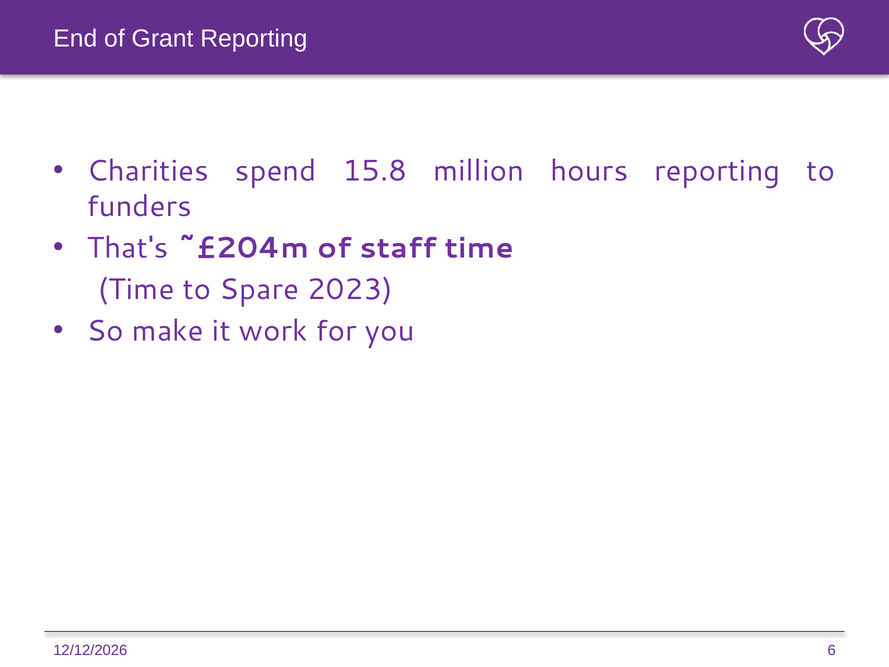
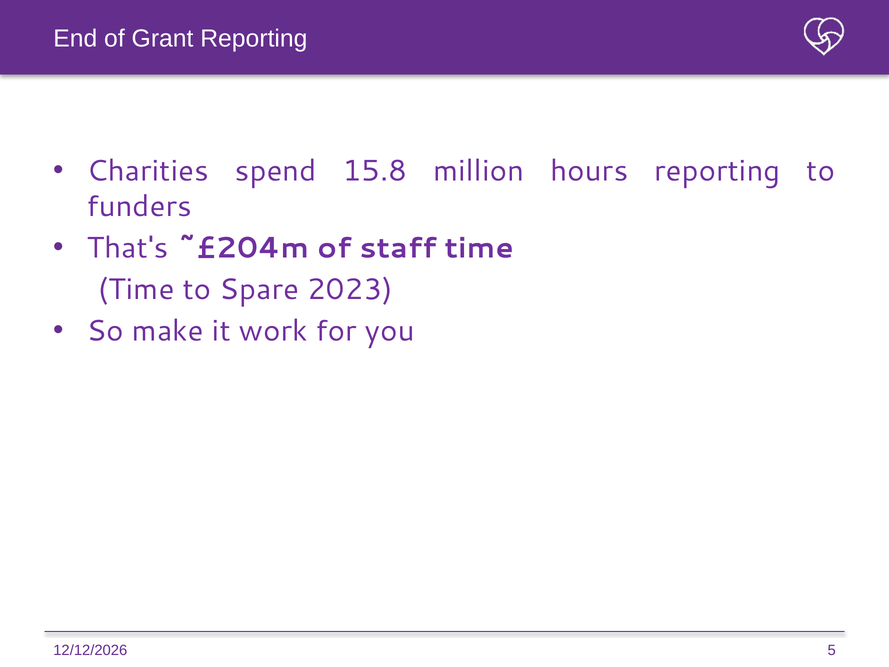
6: 6 -> 5
